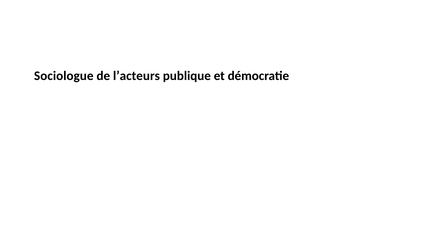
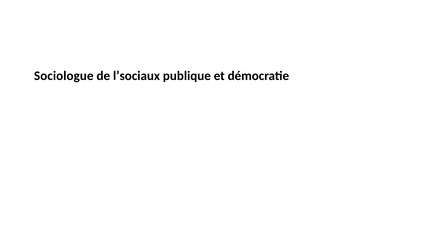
l’acteurs: l’acteurs -> l’sociaux
